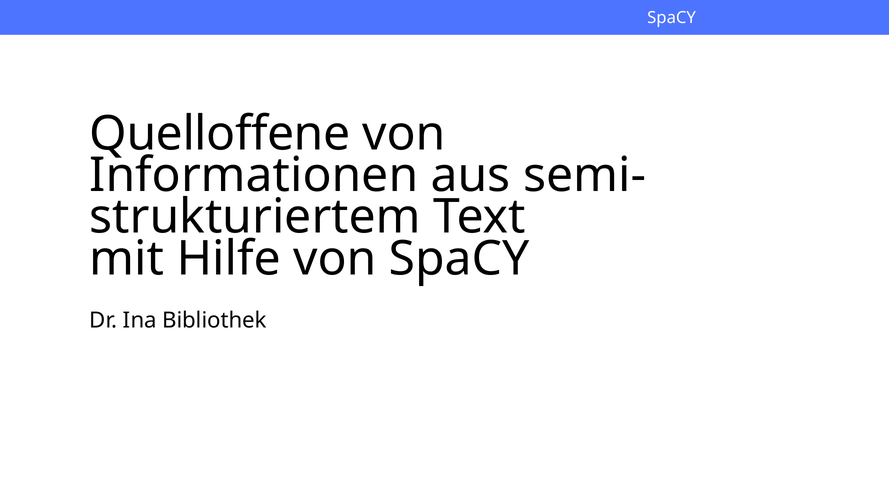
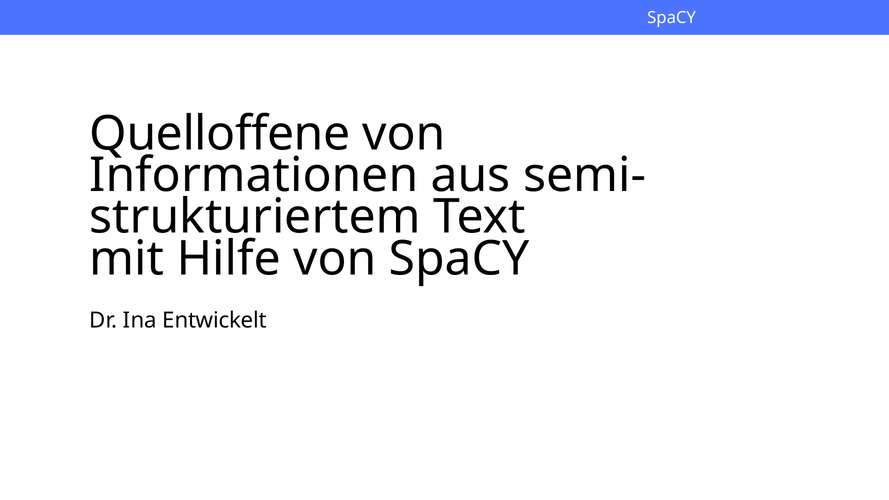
Bibliothek: Bibliothek -> Entwickelt
